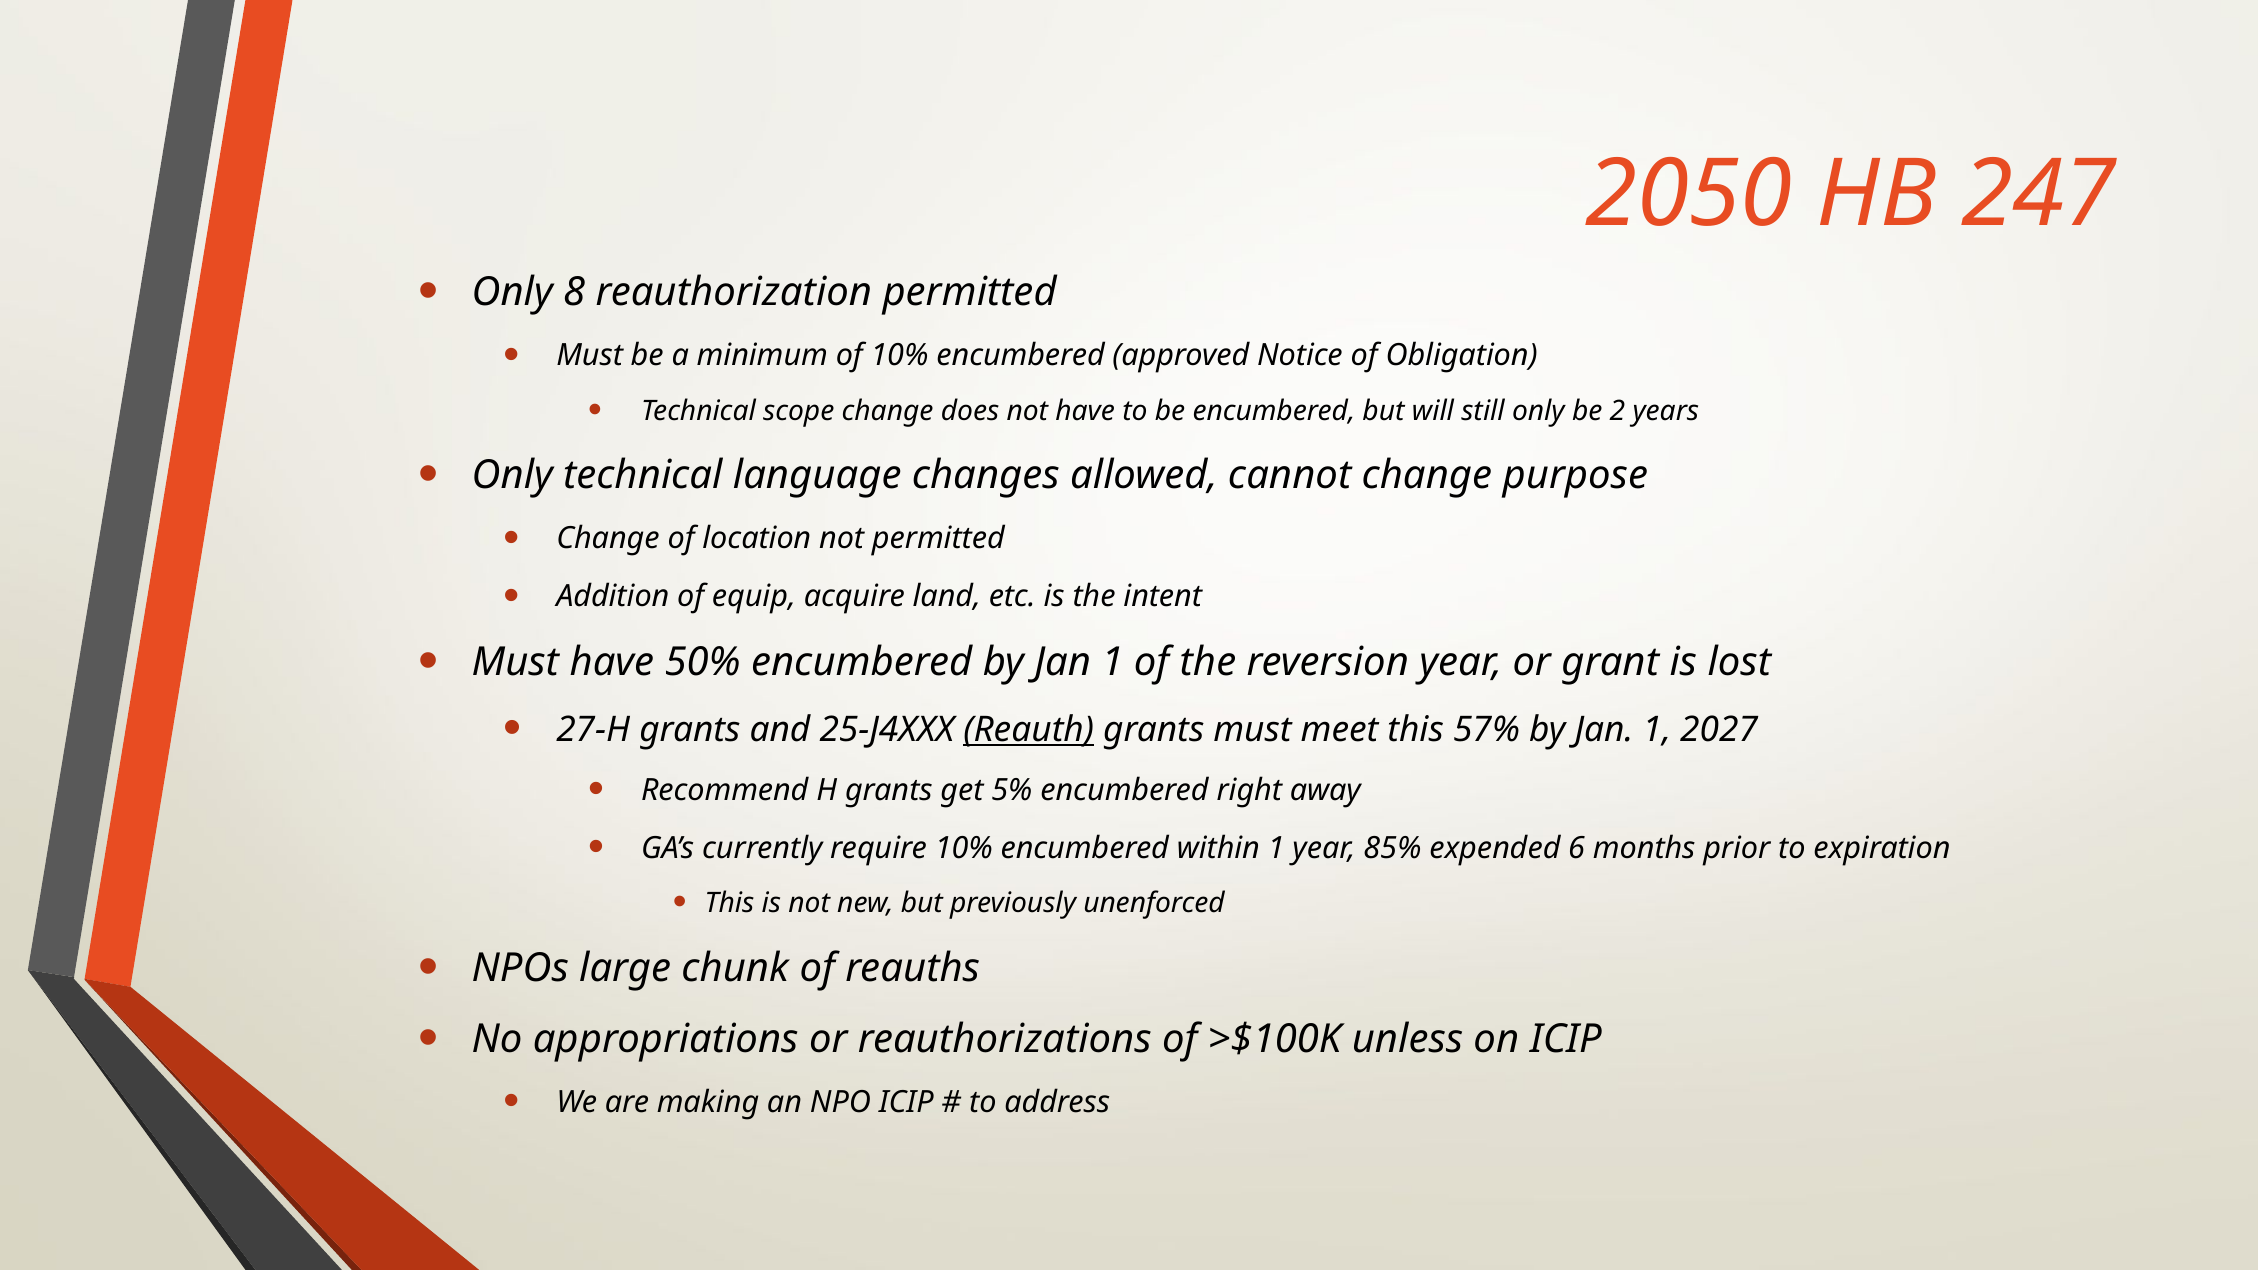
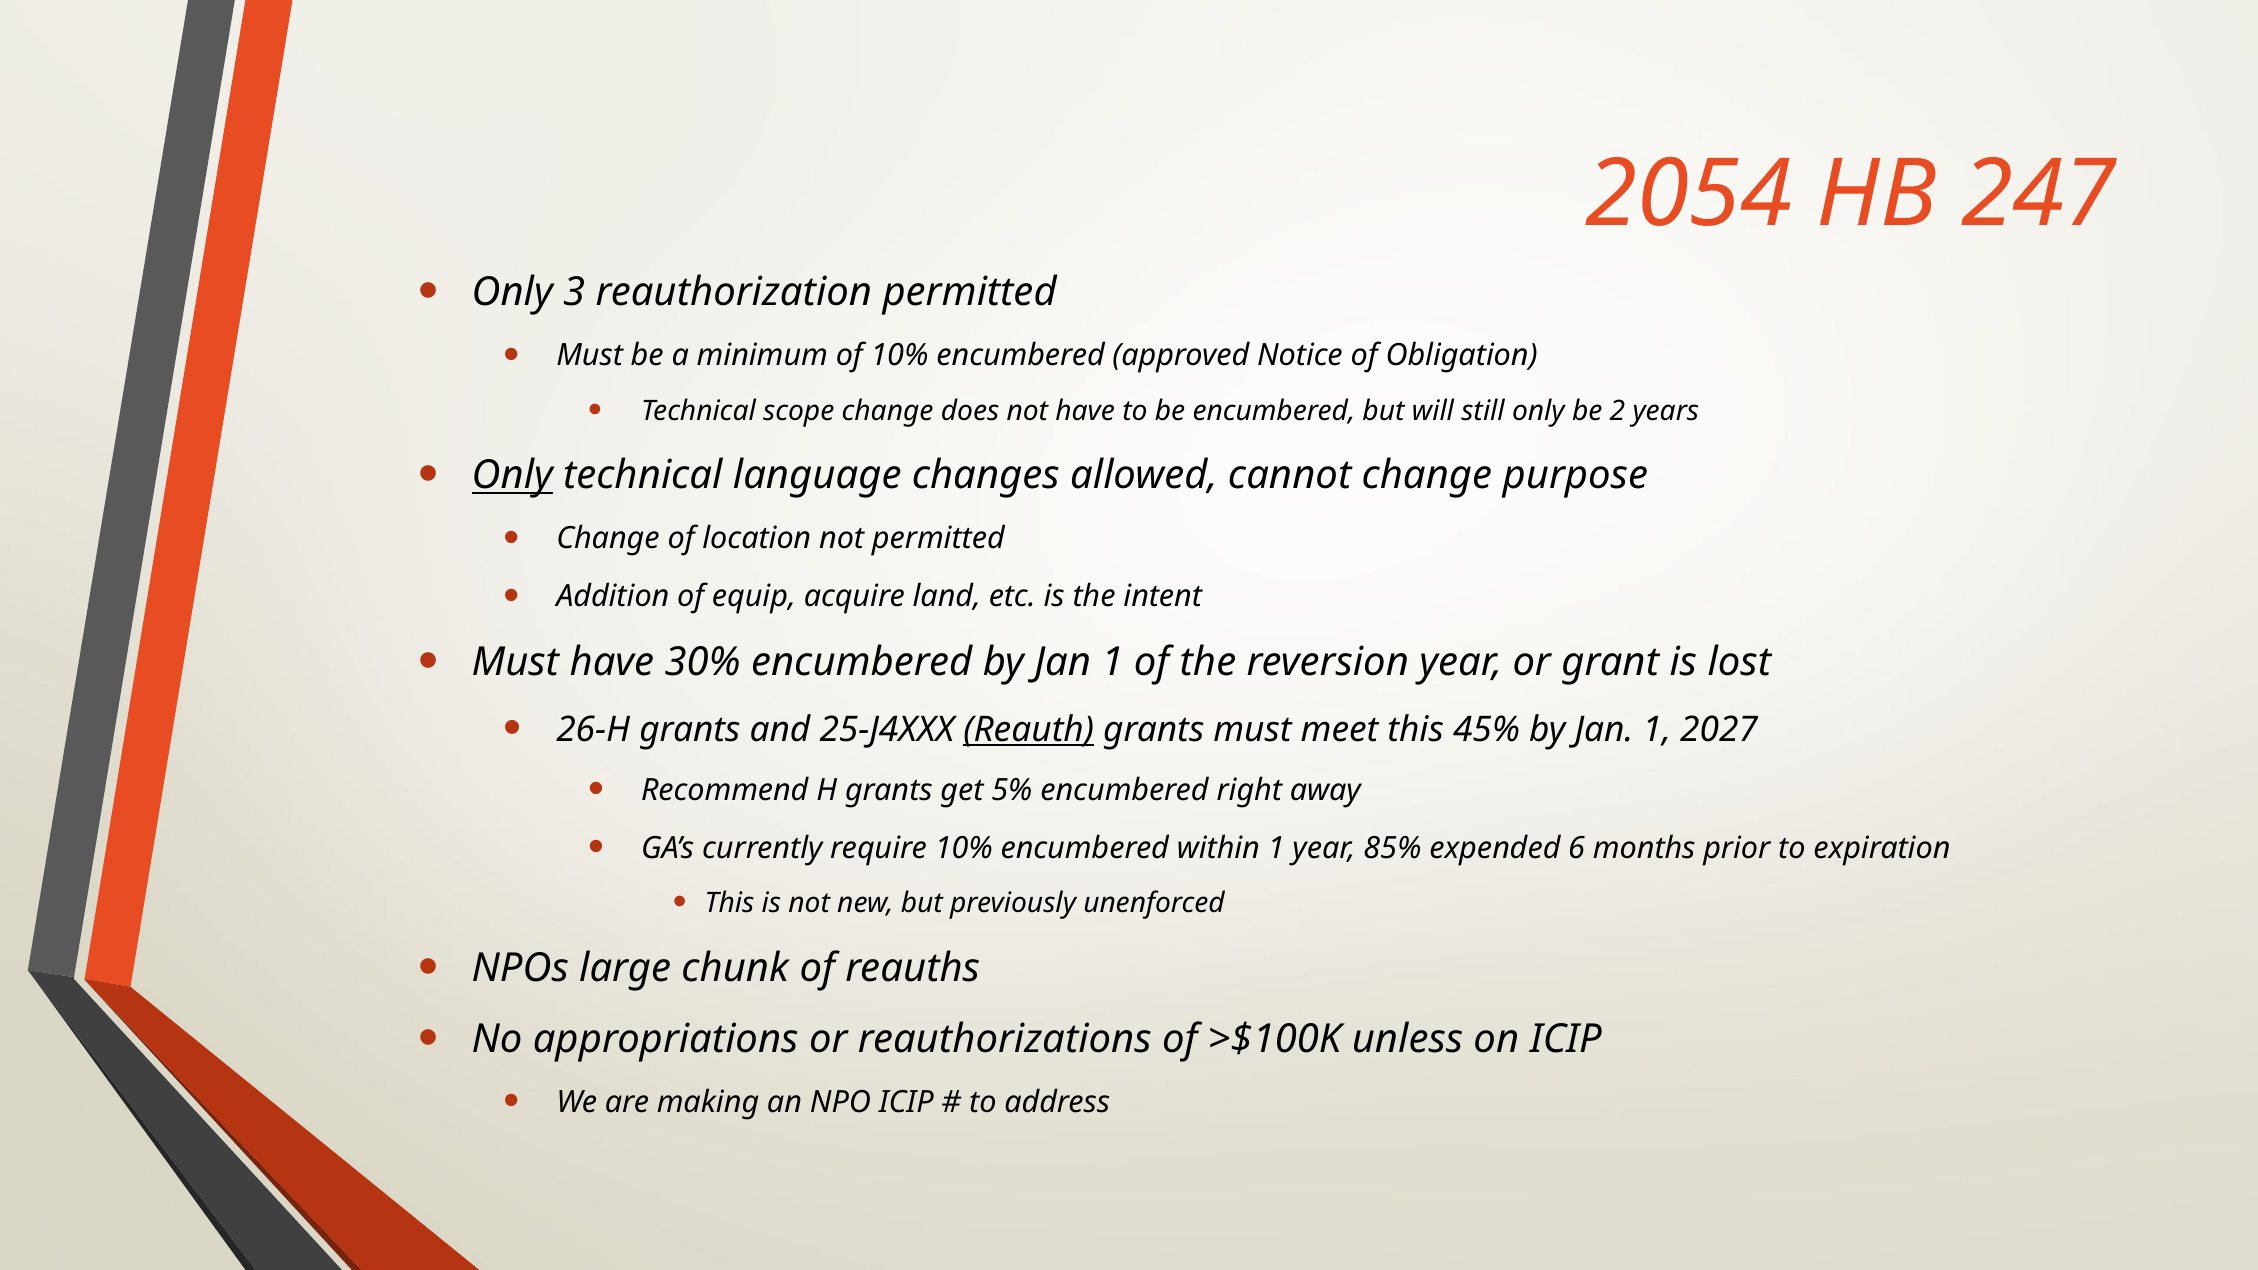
2050: 2050 -> 2054
8: 8 -> 3
Only at (512, 476) underline: none -> present
50%: 50% -> 30%
27-H: 27-H -> 26-H
57%: 57% -> 45%
